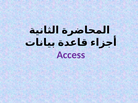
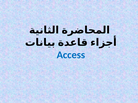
Access colour: purple -> blue
